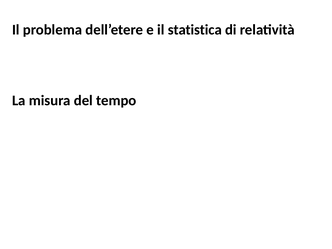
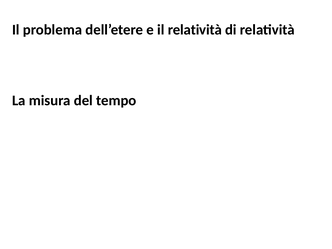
il statistica: statistica -> relatività
